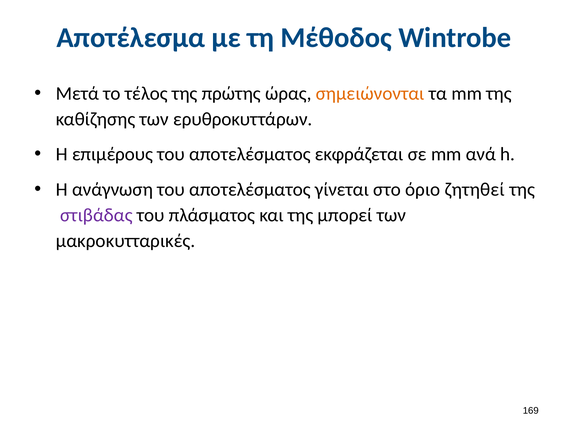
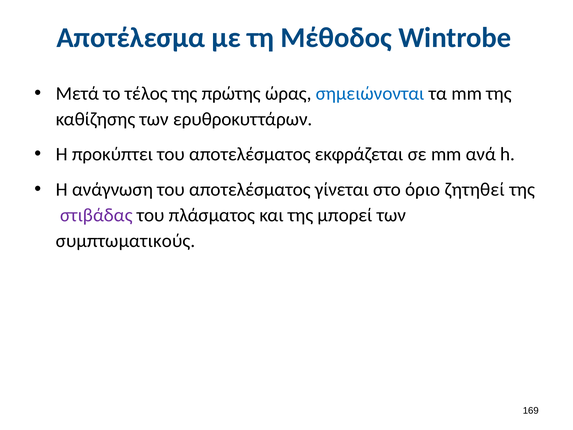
σημειώνονται colour: orange -> blue
επιμέρους: επιμέρους -> προκύπτει
μακροκυτταρικές: μακροκυτταρικές -> συμπτωματικούς
